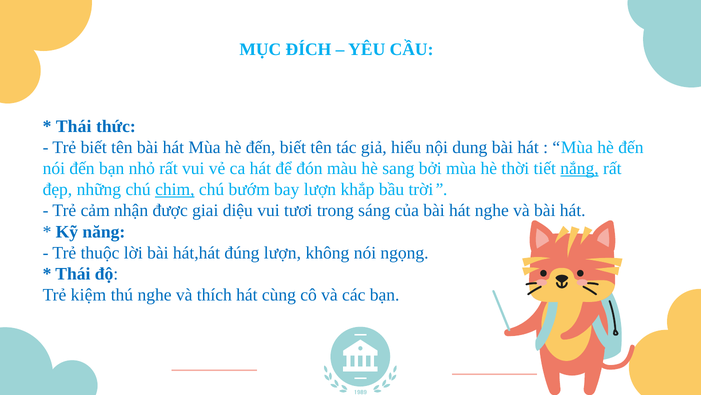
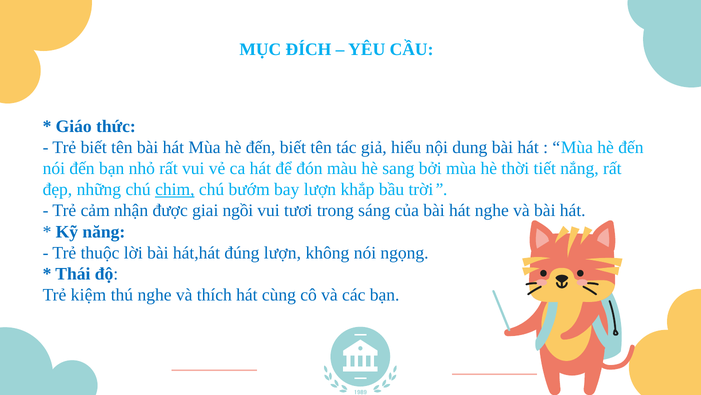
Thái at (74, 126): Thái -> Giáo
nắng underline: present -> none
diệu: diệu -> ngồi
